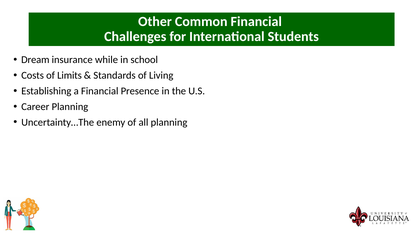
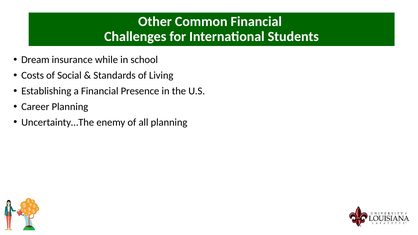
Limits: Limits -> Social
